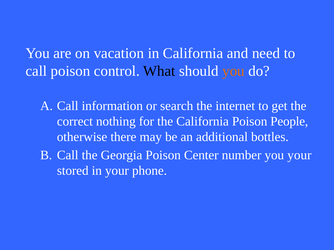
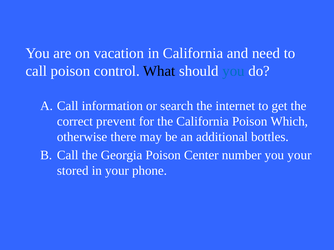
you at (233, 71) colour: orange -> blue
nothing: nothing -> prevent
People: People -> Which
